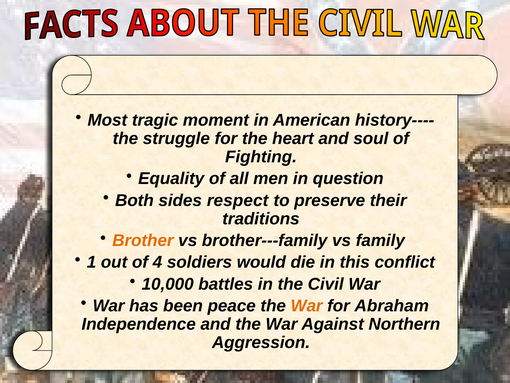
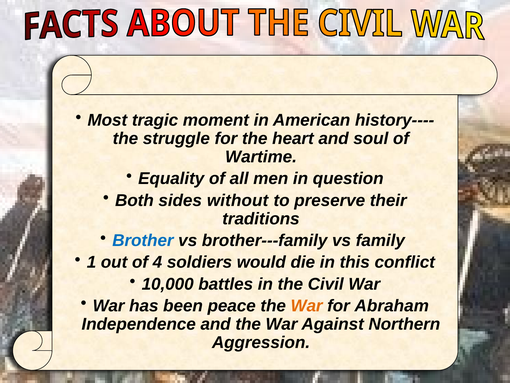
Fighting: Fighting -> Wartime
respect: respect -> without
Brother colour: orange -> blue
